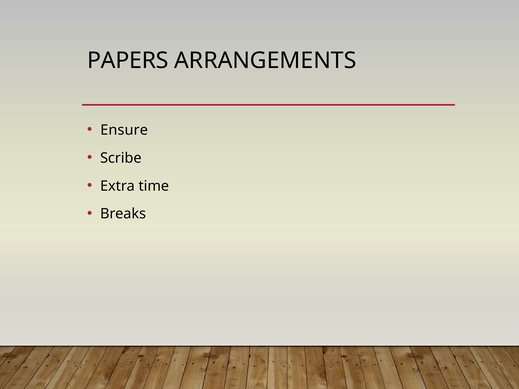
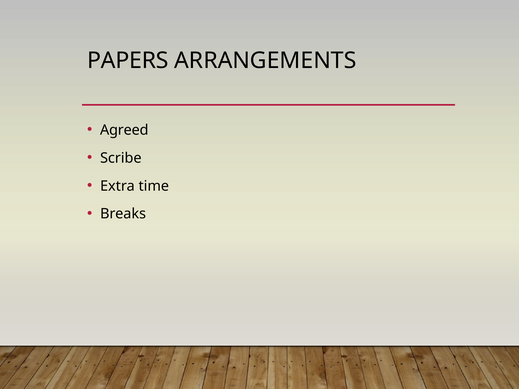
Ensure: Ensure -> Agreed
